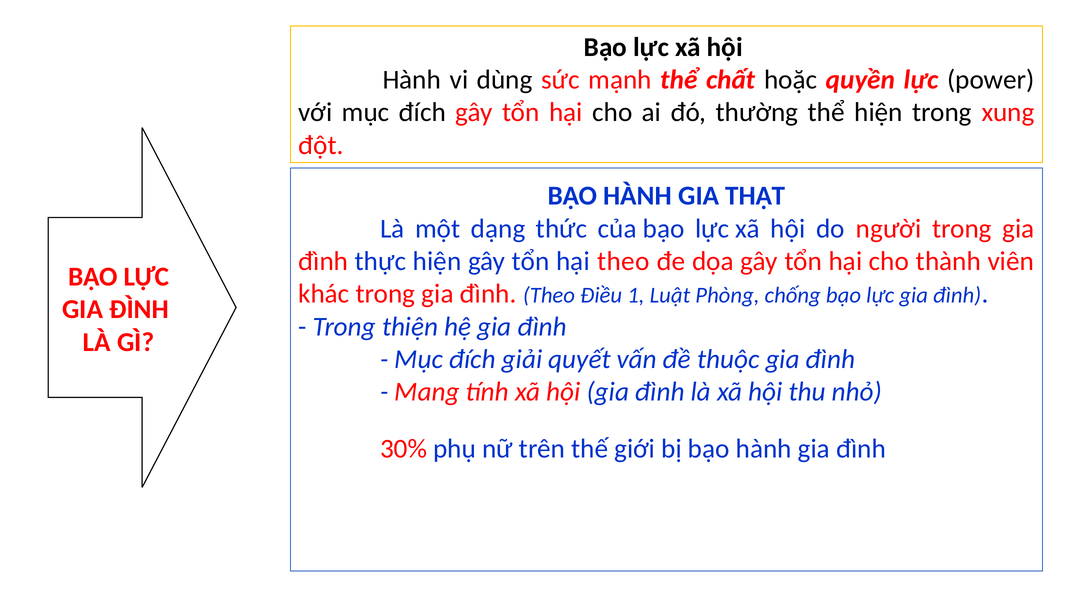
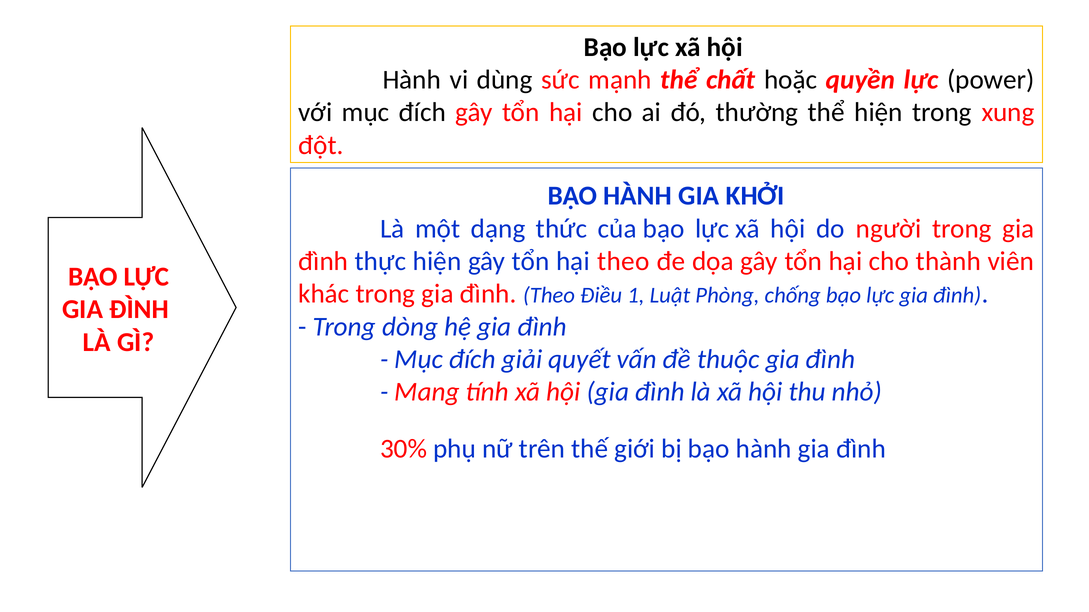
THẬT: THẬT -> KHỞI
thiện: thiện -> dòng
